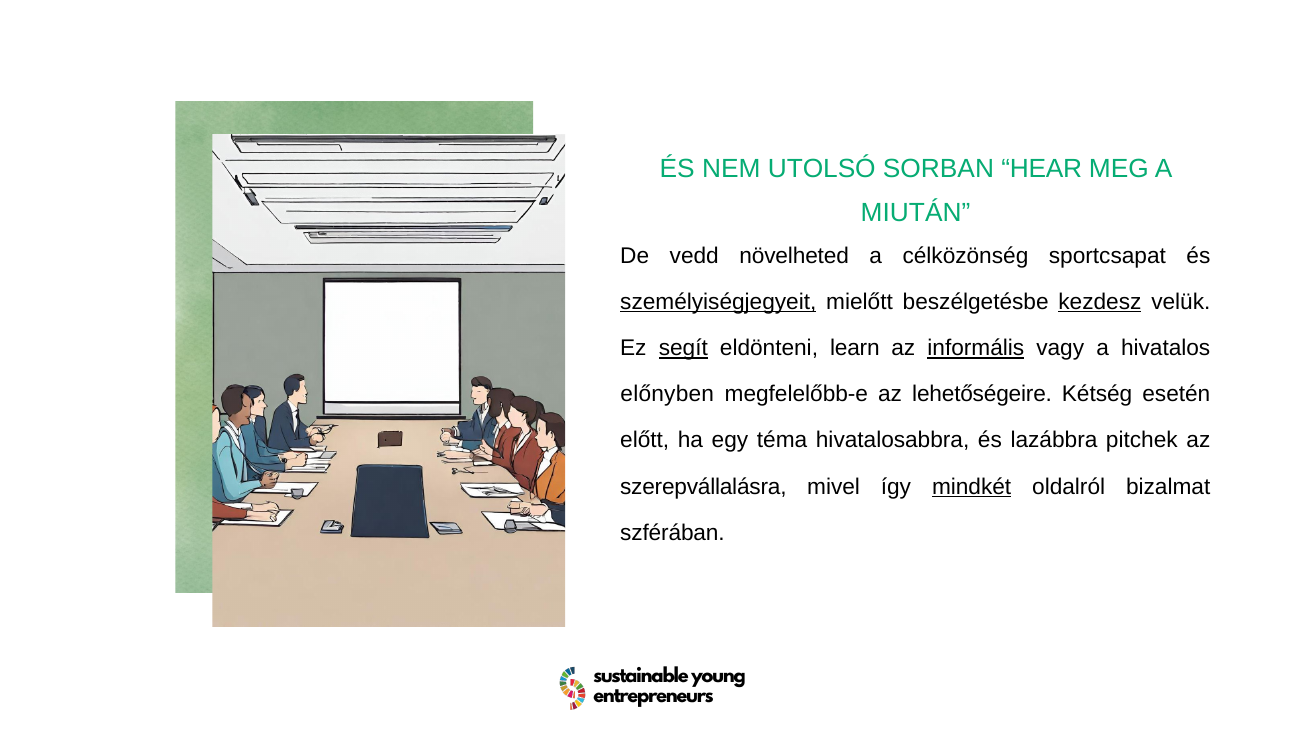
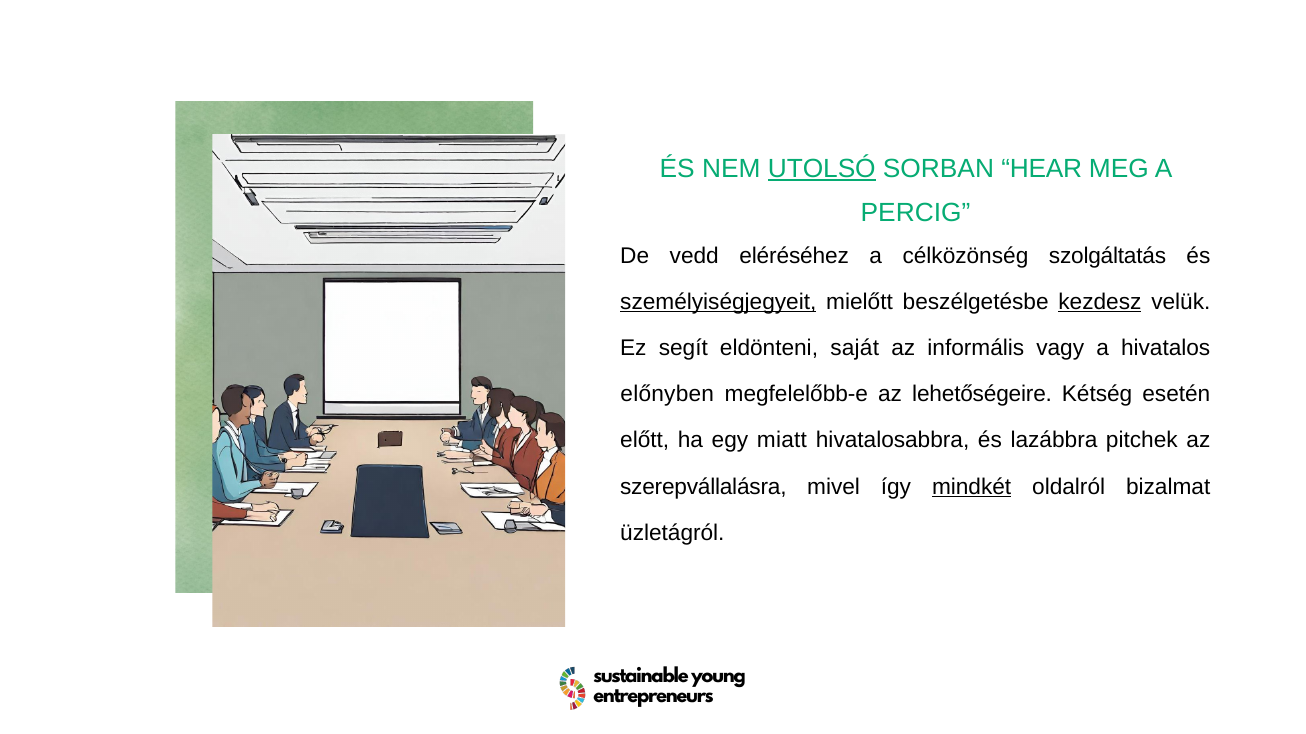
UTOLSÓ underline: none -> present
MIUTÁN: MIUTÁN -> PERCIG
növelheted: növelheted -> eléréséhez
sportcsapat: sportcsapat -> szolgáltatás
segít underline: present -> none
learn: learn -> saját
informális underline: present -> none
téma: téma -> miatt
szférában: szférában -> üzletágról
